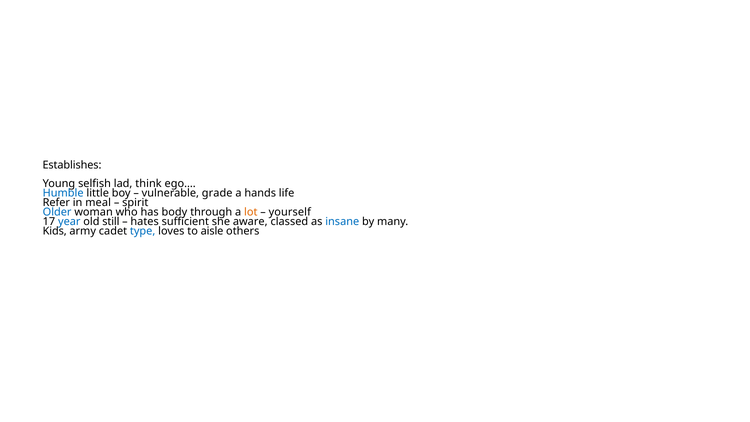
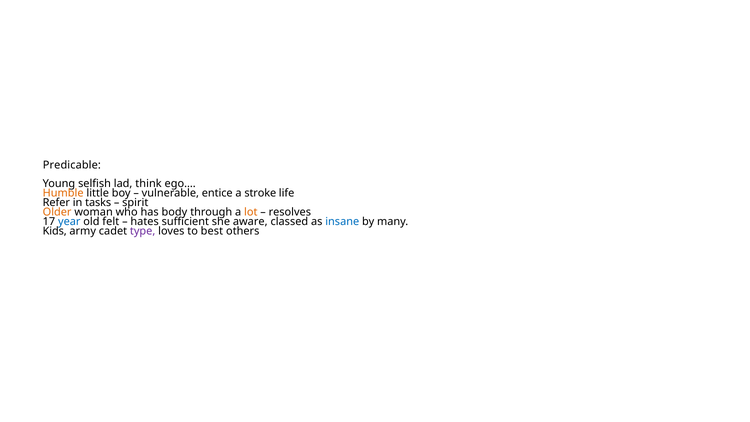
Establishes: Establishes -> Predicable
Humble colour: blue -> orange
grade: grade -> entice
hands: hands -> stroke
meal: meal -> tasks
Older colour: blue -> orange
yourself: yourself -> resolves
still: still -> felt
type colour: blue -> purple
aisle: aisle -> best
